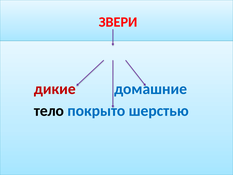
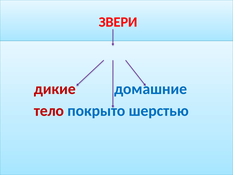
тело colour: black -> red
